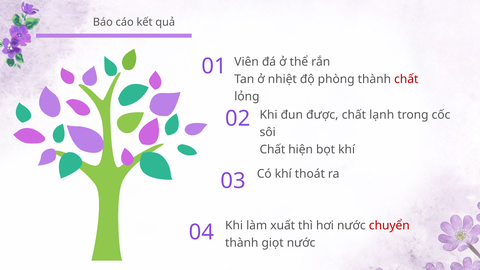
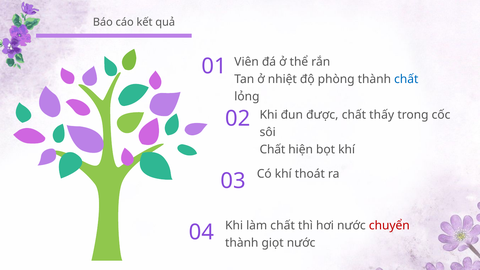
chất at (406, 79) colour: red -> blue
lạnh: lạnh -> thấy
làm xuất: xuất -> chất
